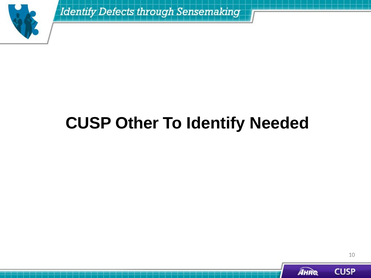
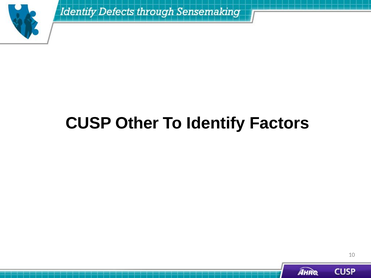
Needed: Needed -> Factors
